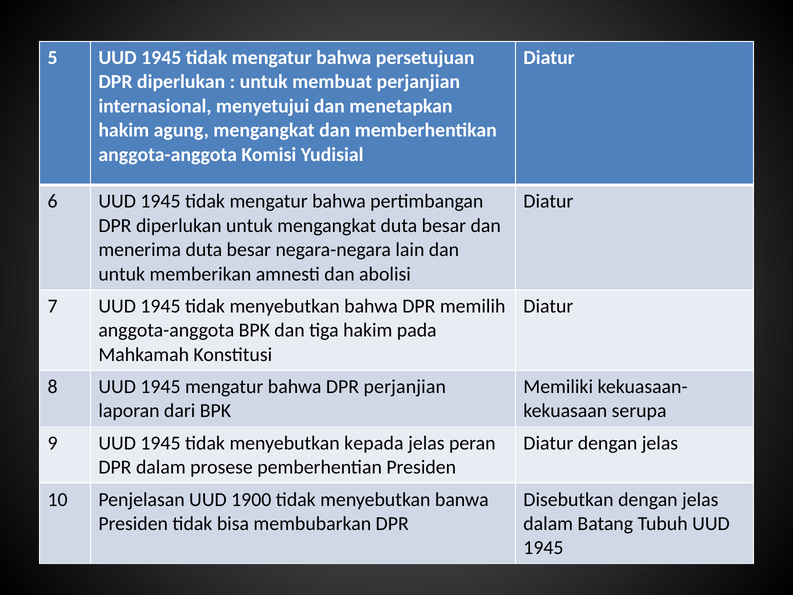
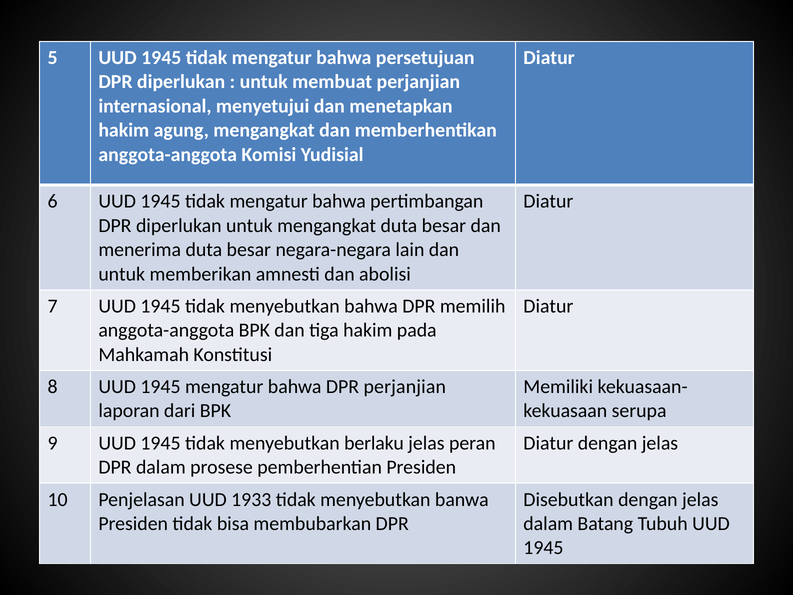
kepada: kepada -> berlaku
1900: 1900 -> 1933
